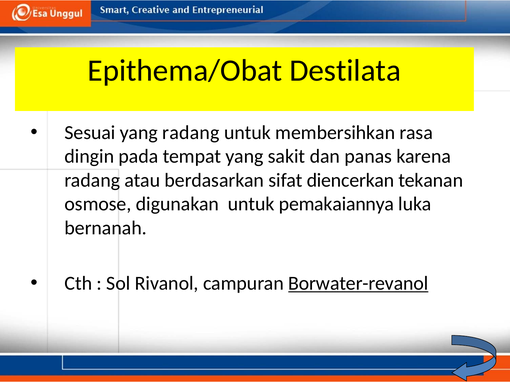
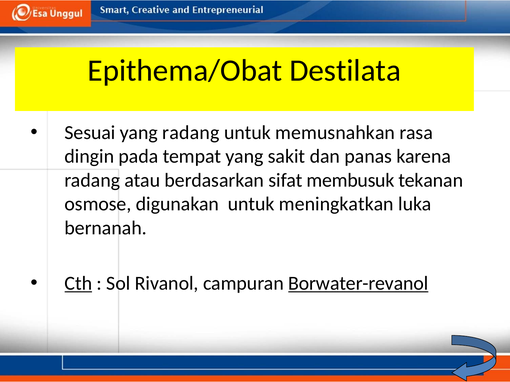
membersihkan: membersihkan -> memusnahkan
diencerkan: diencerkan -> membusuk
pemakaiannya: pemakaiannya -> meningkatkan
Cth underline: none -> present
